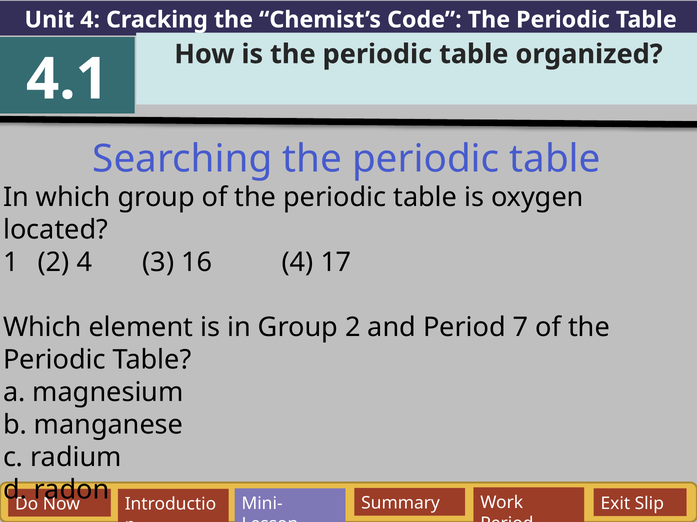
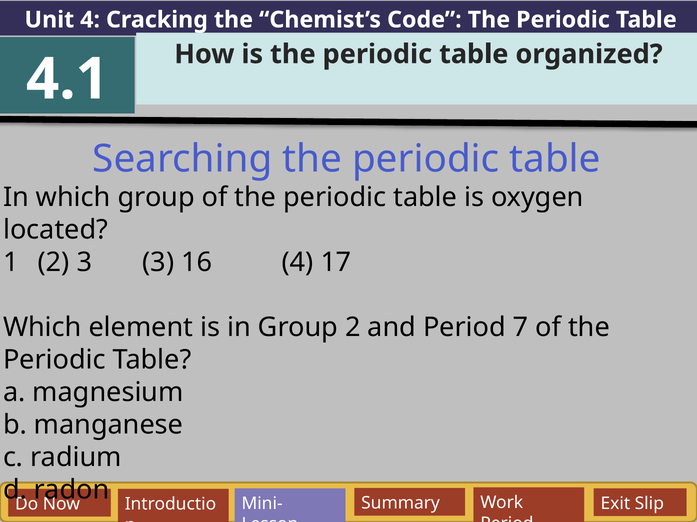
2 4: 4 -> 3
